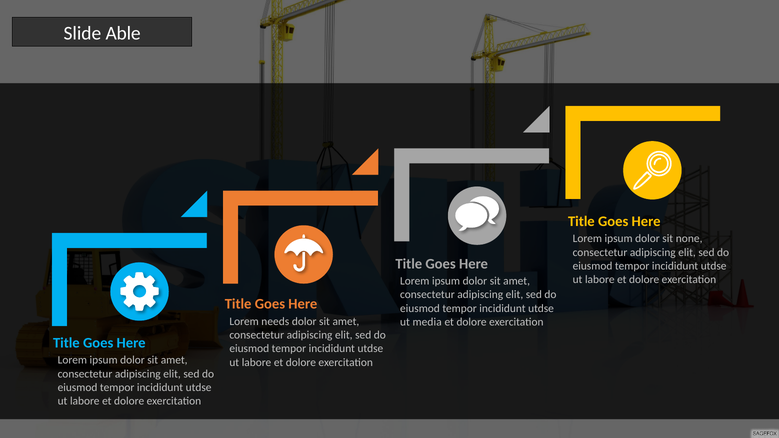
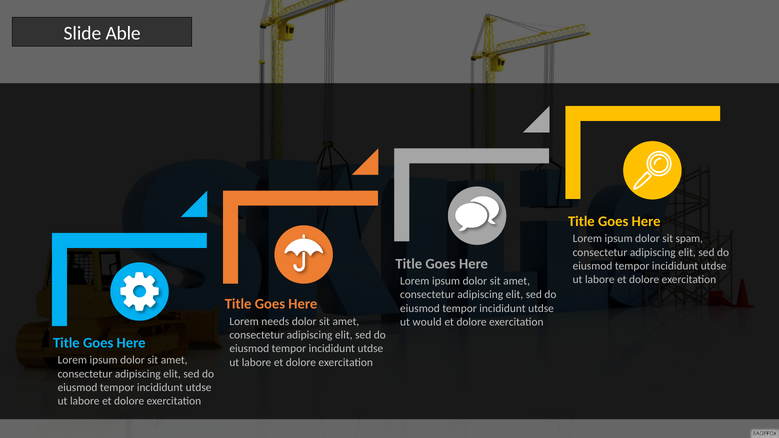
none: none -> spam
media: media -> would
